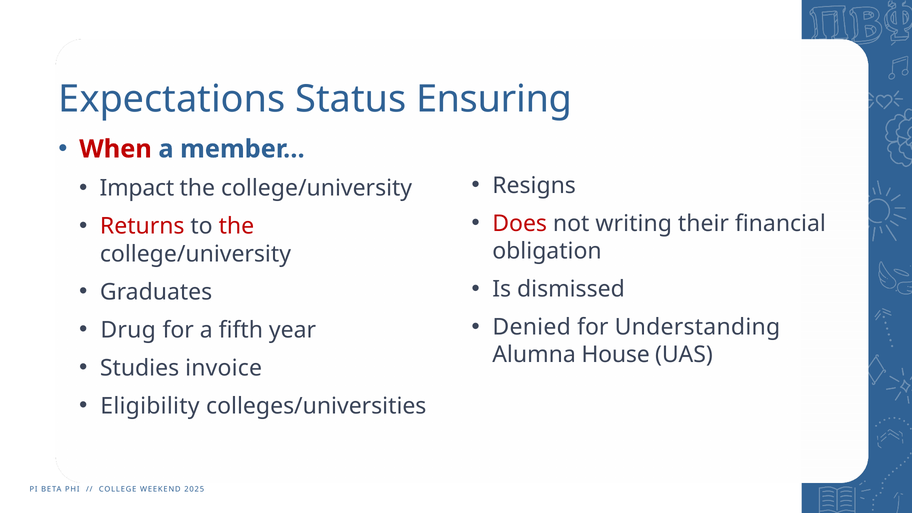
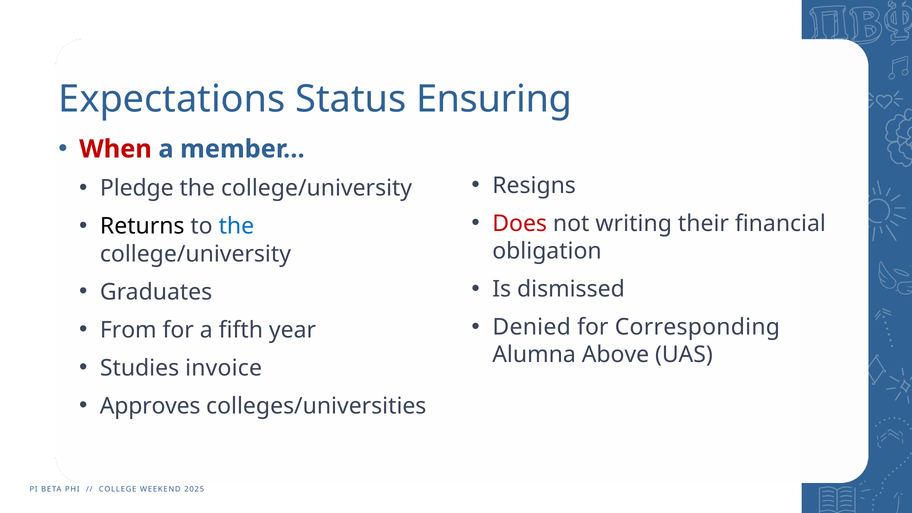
Impact: Impact -> Pledge
Returns colour: red -> black
the at (236, 226) colour: red -> blue
Understanding: Understanding -> Corresponding
Drug: Drug -> From
House: House -> Above
Eligibility: Eligibility -> Approves
